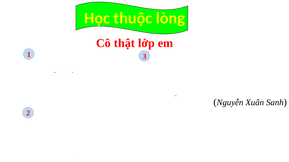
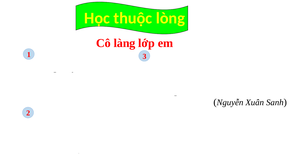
Cô thật: thật -> làng
